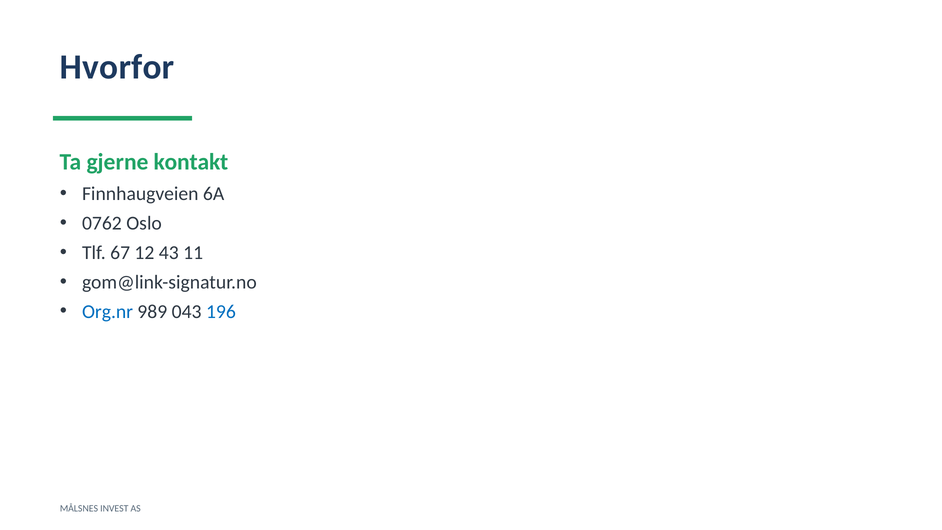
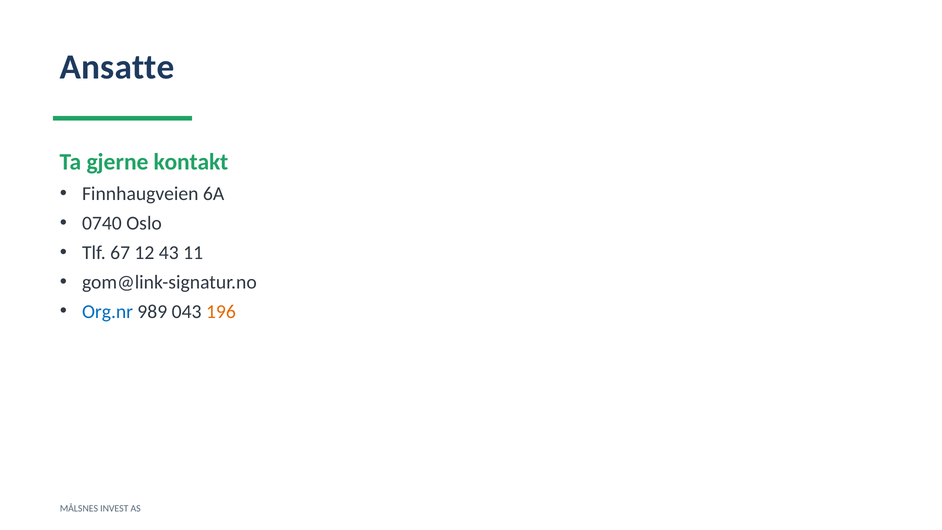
Hvorfor: Hvorfor -> Ansatte
0762: 0762 -> 0740
196 colour: blue -> orange
